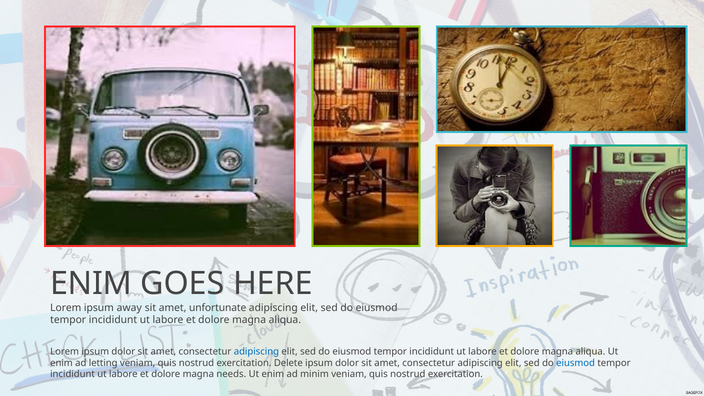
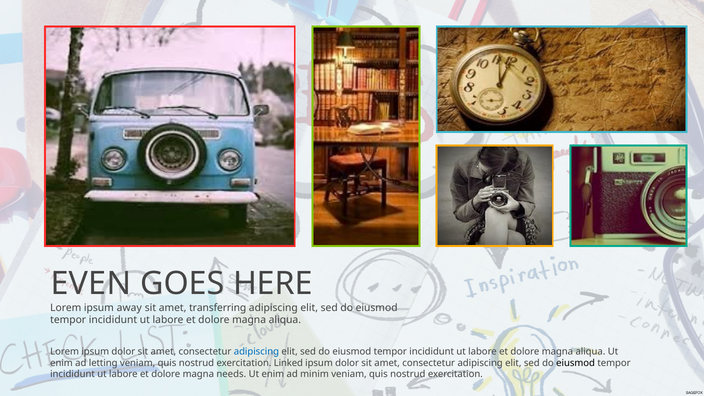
ENIM at (91, 284): ENIM -> EVEN
unfortunate: unfortunate -> transferring
Delete: Delete -> Linked
eiusmod at (576, 363) colour: blue -> black
